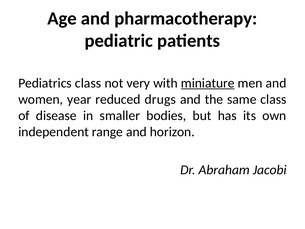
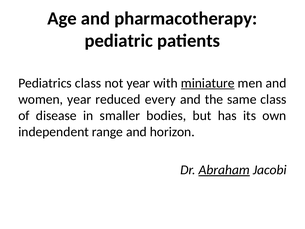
not very: very -> year
drugs: drugs -> every
Abraham underline: none -> present
